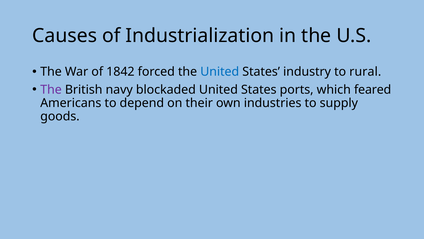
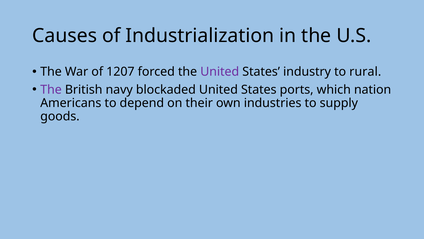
1842: 1842 -> 1207
United at (220, 72) colour: blue -> purple
feared: feared -> nation
